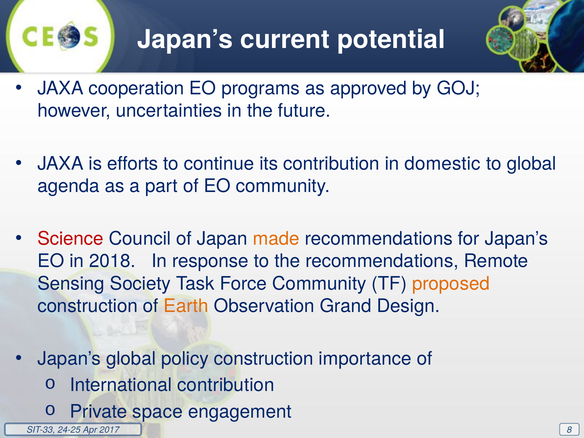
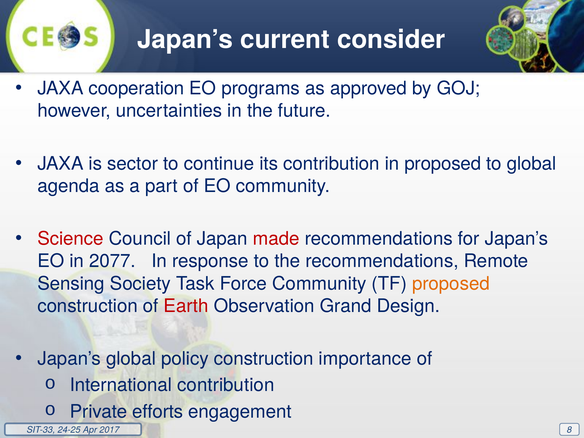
potential: potential -> consider
efforts: efforts -> sector
in domestic: domestic -> proposed
made colour: orange -> red
2018: 2018 -> 2077
Earth colour: orange -> red
space: space -> efforts
